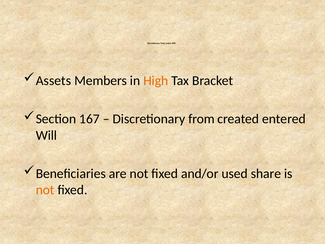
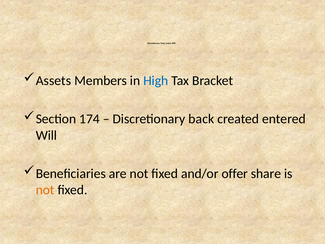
High colour: orange -> blue
167: 167 -> 174
from: from -> back
used: used -> offer
